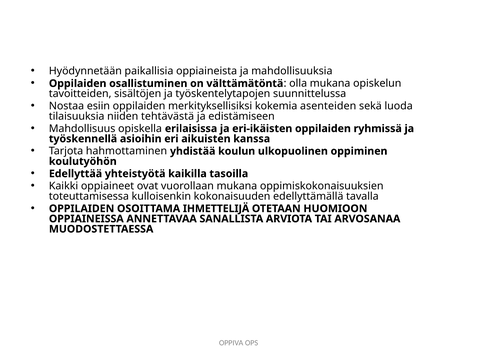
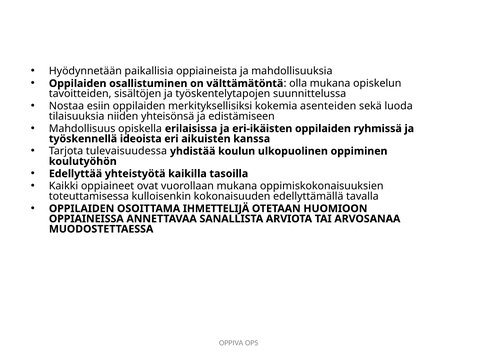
tehtävästä: tehtävästä -> yhteisönsä
asioihin: asioihin -> ideoista
hahmottaminen: hahmottaminen -> tulevaisuudessa
